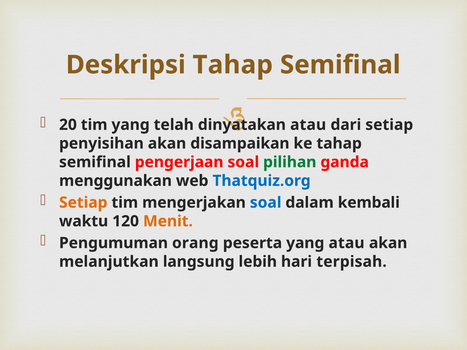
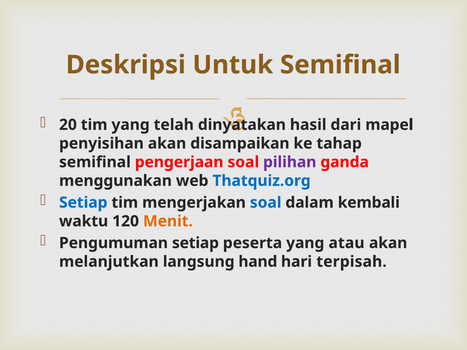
Deskripsi Tahap: Tahap -> Untuk
atau at (308, 125): atau -> hasil
dari setiap: setiap -> mapel
pilihan colour: green -> purple
Setiap at (83, 203) colour: orange -> blue
Pengumuman orang: orang -> setiap
lebih: lebih -> hand
